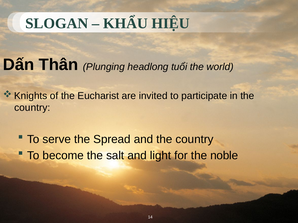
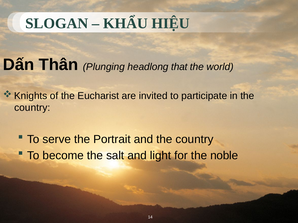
tuổi: tuổi -> that
Spread: Spread -> Portrait
